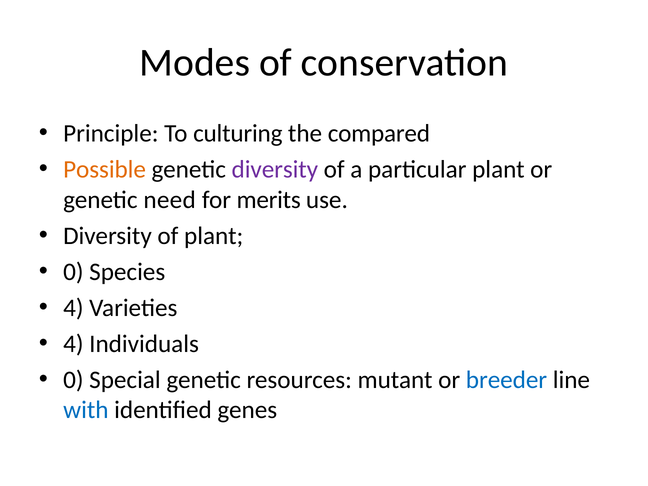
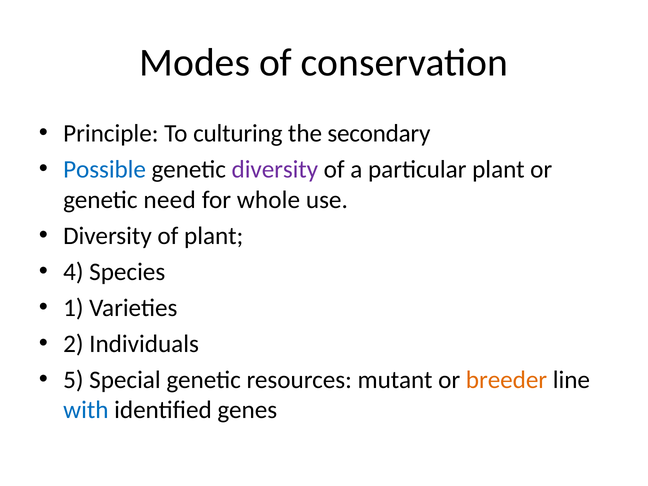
compared: compared -> secondary
Possible colour: orange -> blue
merits: merits -> whole
0 at (73, 272): 0 -> 4
4 at (73, 308): 4 -> 1
4 at (73, 344): 4 -> 2
0 at (73, 380): 0 -> 5
breeder colour: blue -> orange
